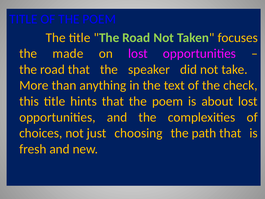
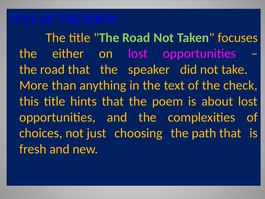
made: made -> either
